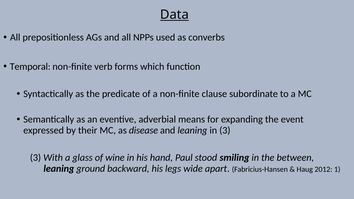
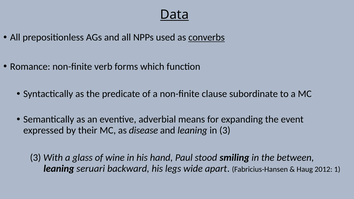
converbs underline: none -> present
Temporal: Temporal -> Romance
ground: ground -> seruari
